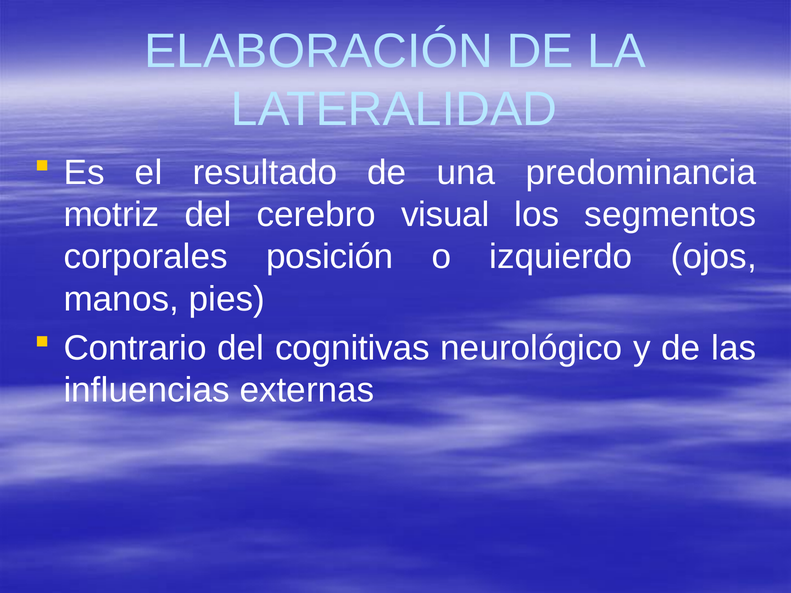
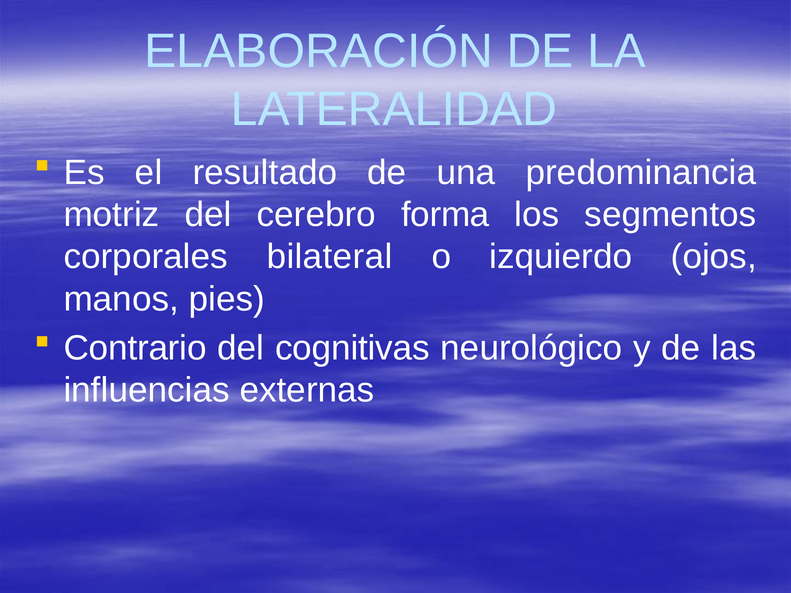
visual: visual -> forma
posición: posición -> bilateral
